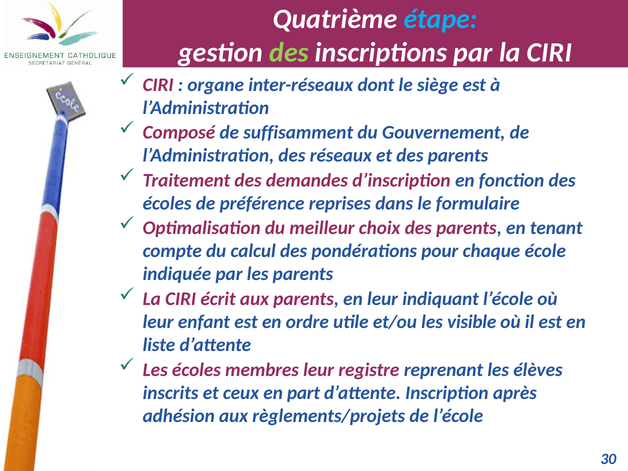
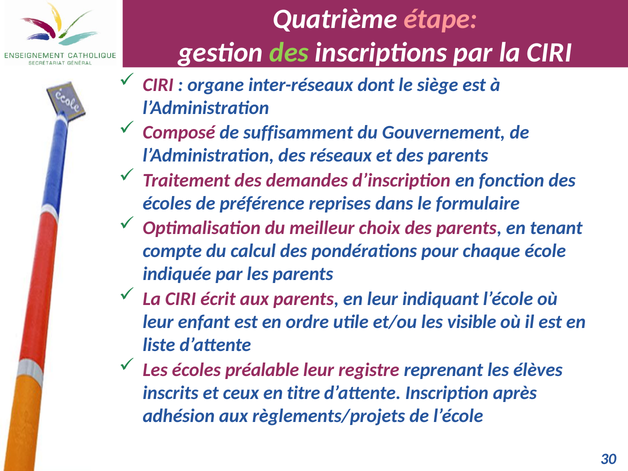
étape colour: light blue -> pink
membres: membres -> préalable
part: part -> titre
